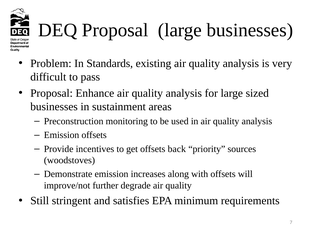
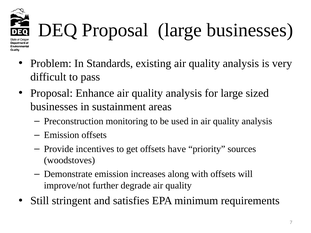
back: back -> have
